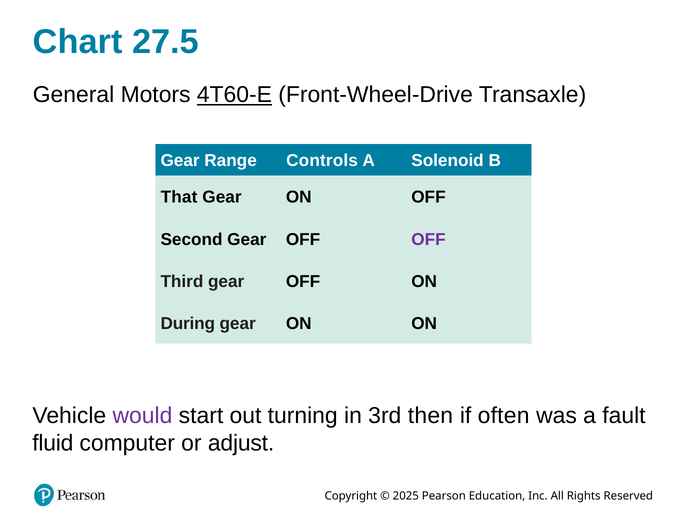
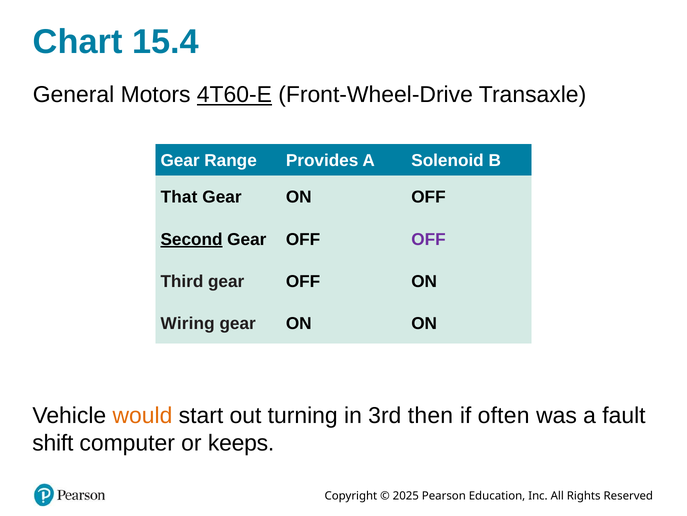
27.5: 27.5 -> 15.4
Controls: Controls -> Provides
Second underline: none -> present
During: During -> Wiring
would colour: purple -> orange
fluid: fluid -> shift
adjust: adjust -> keeps
